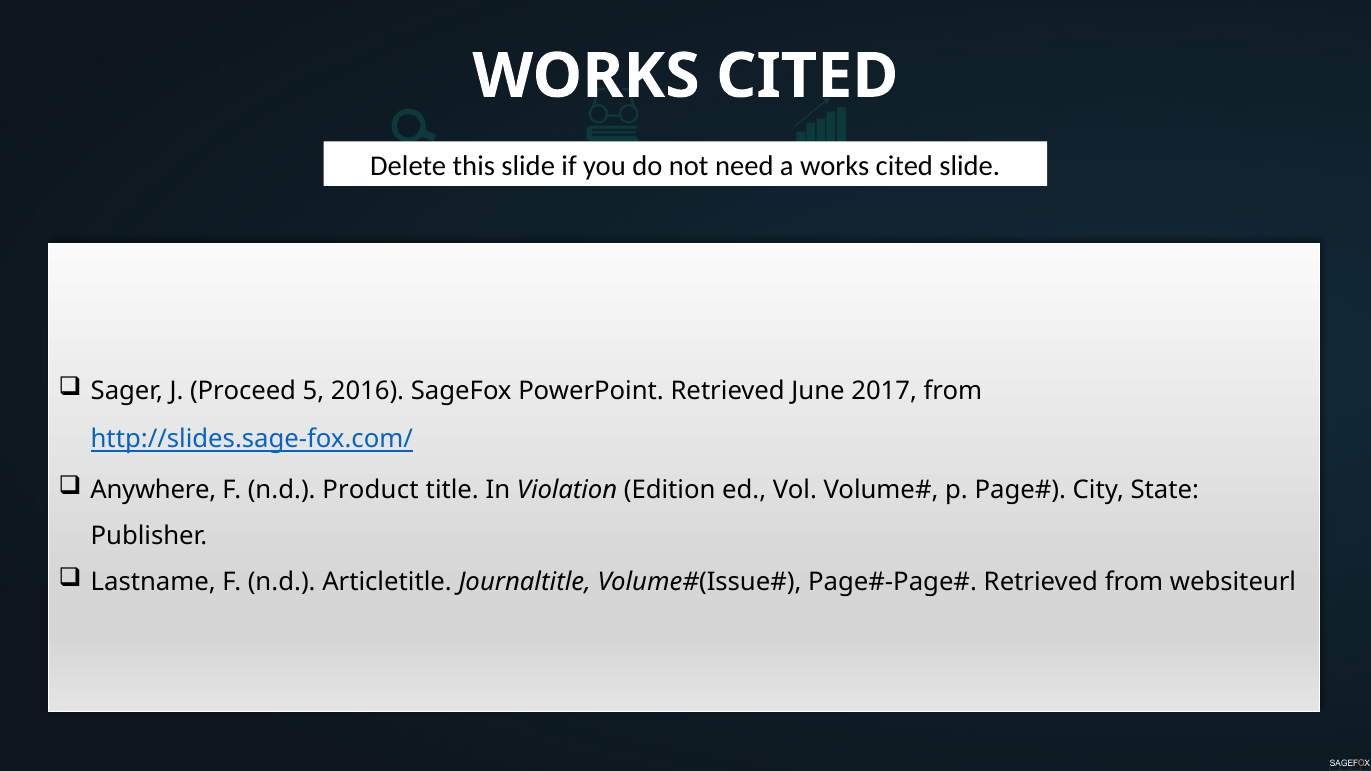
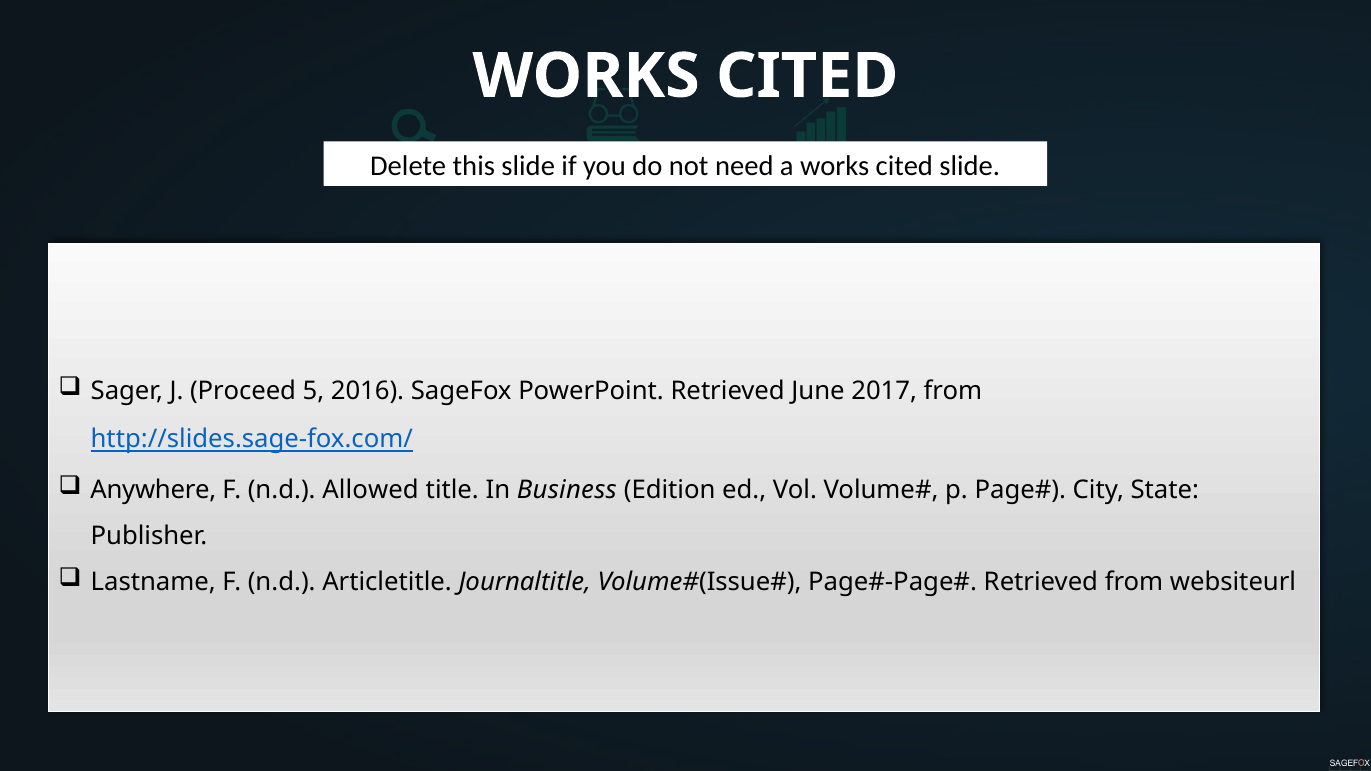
Product: Product -> Allowed
Violation: Violation -> Business
